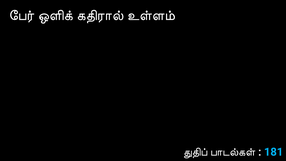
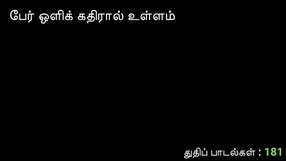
181 colour: light blue -> light green
